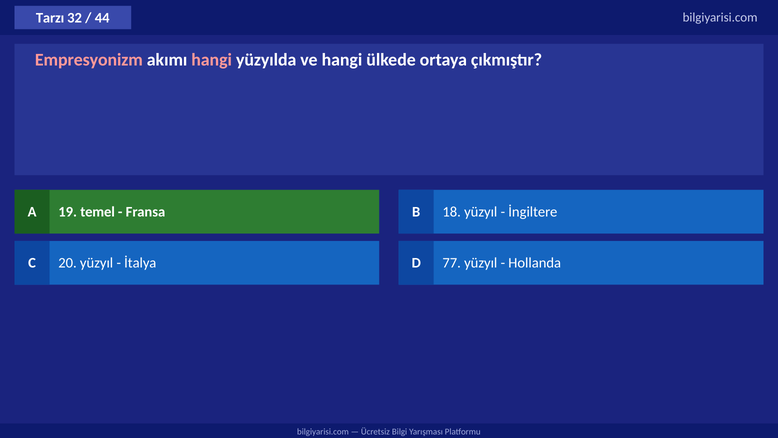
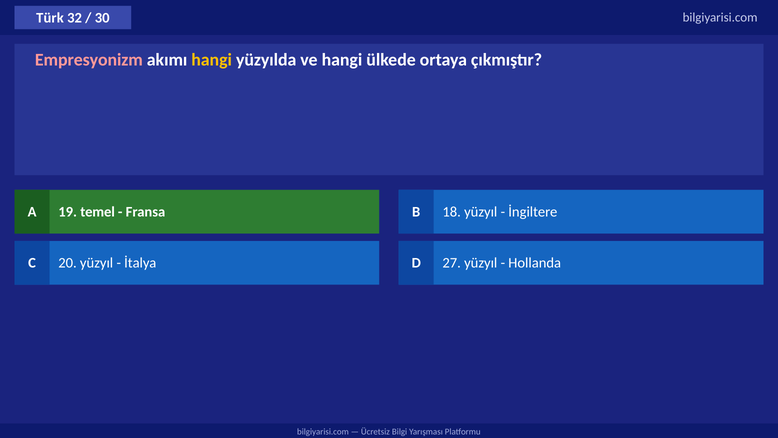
Tarzı: Tarzı -> Türk
44: 44 -> 30
hangi at (212, 60) colour: pink -> yellow
77: 77 -> 27
